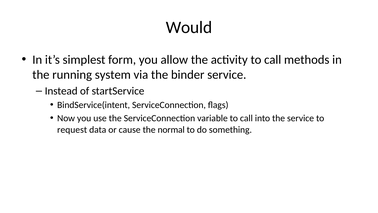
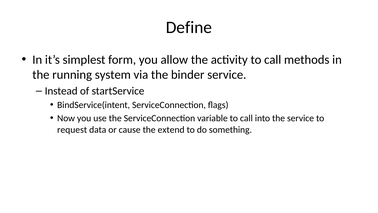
Would: Would -> Define
normal: normal -> extend
